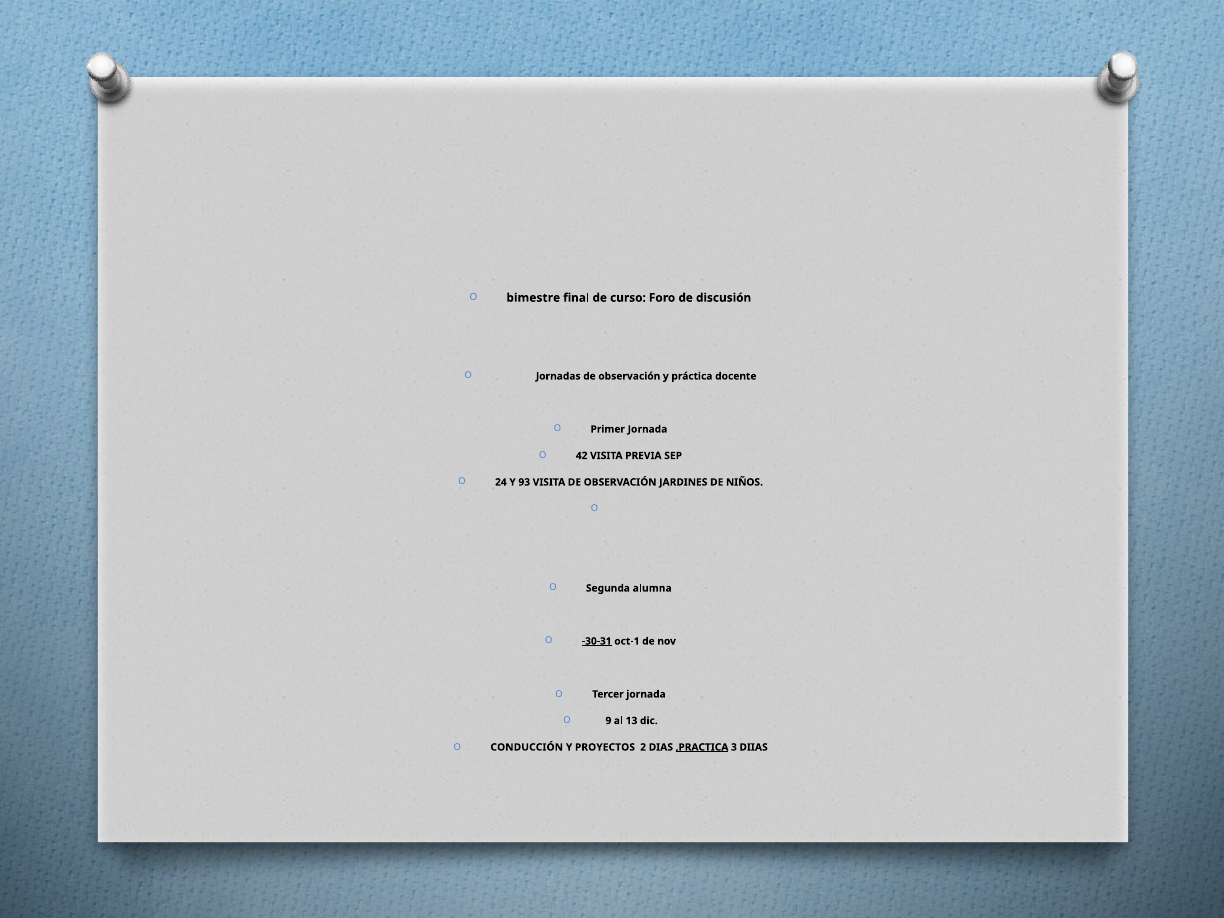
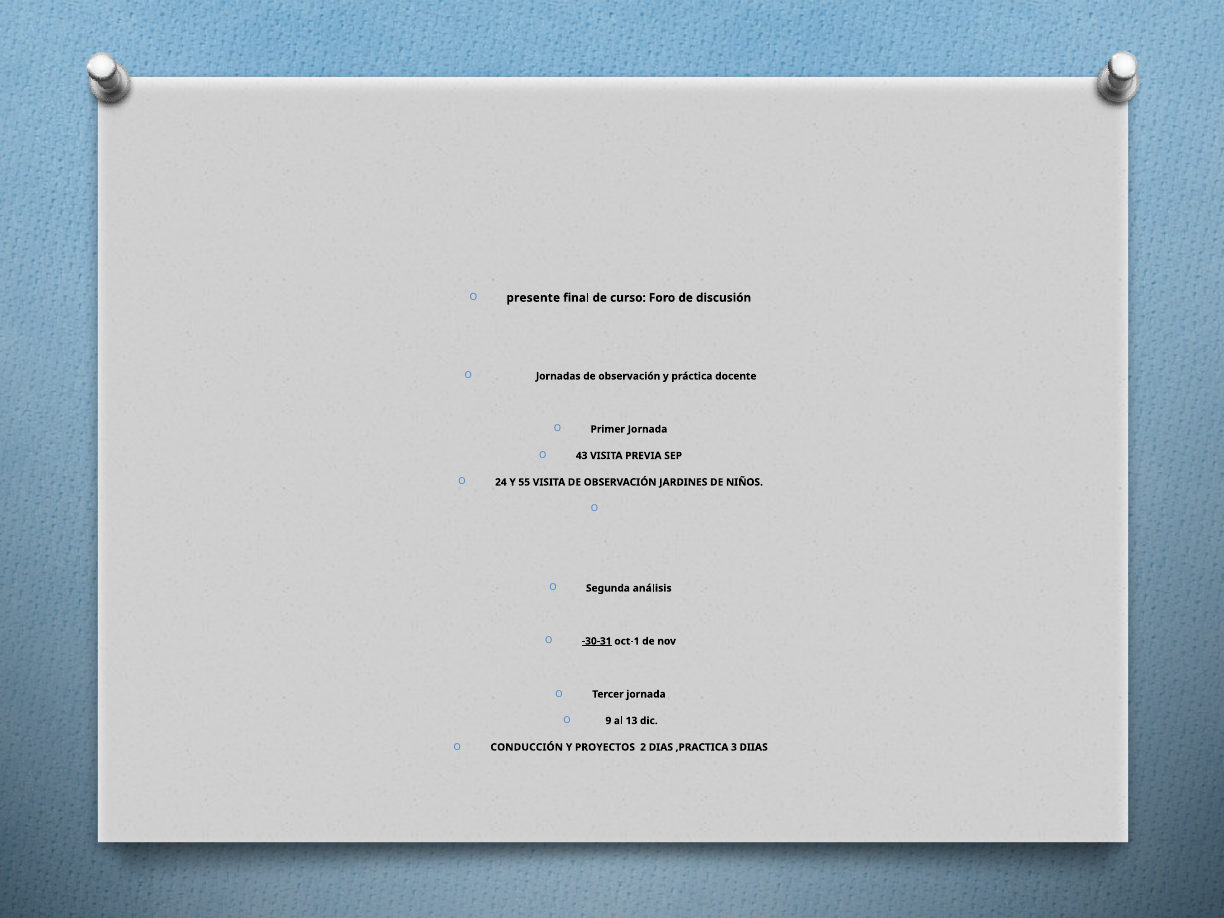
bimestre: bimestre -> presente
42: 42 -> 43
93: 93 -> 55
alumna: alumna -> análisis
,PRACTICA underline: present -> none
